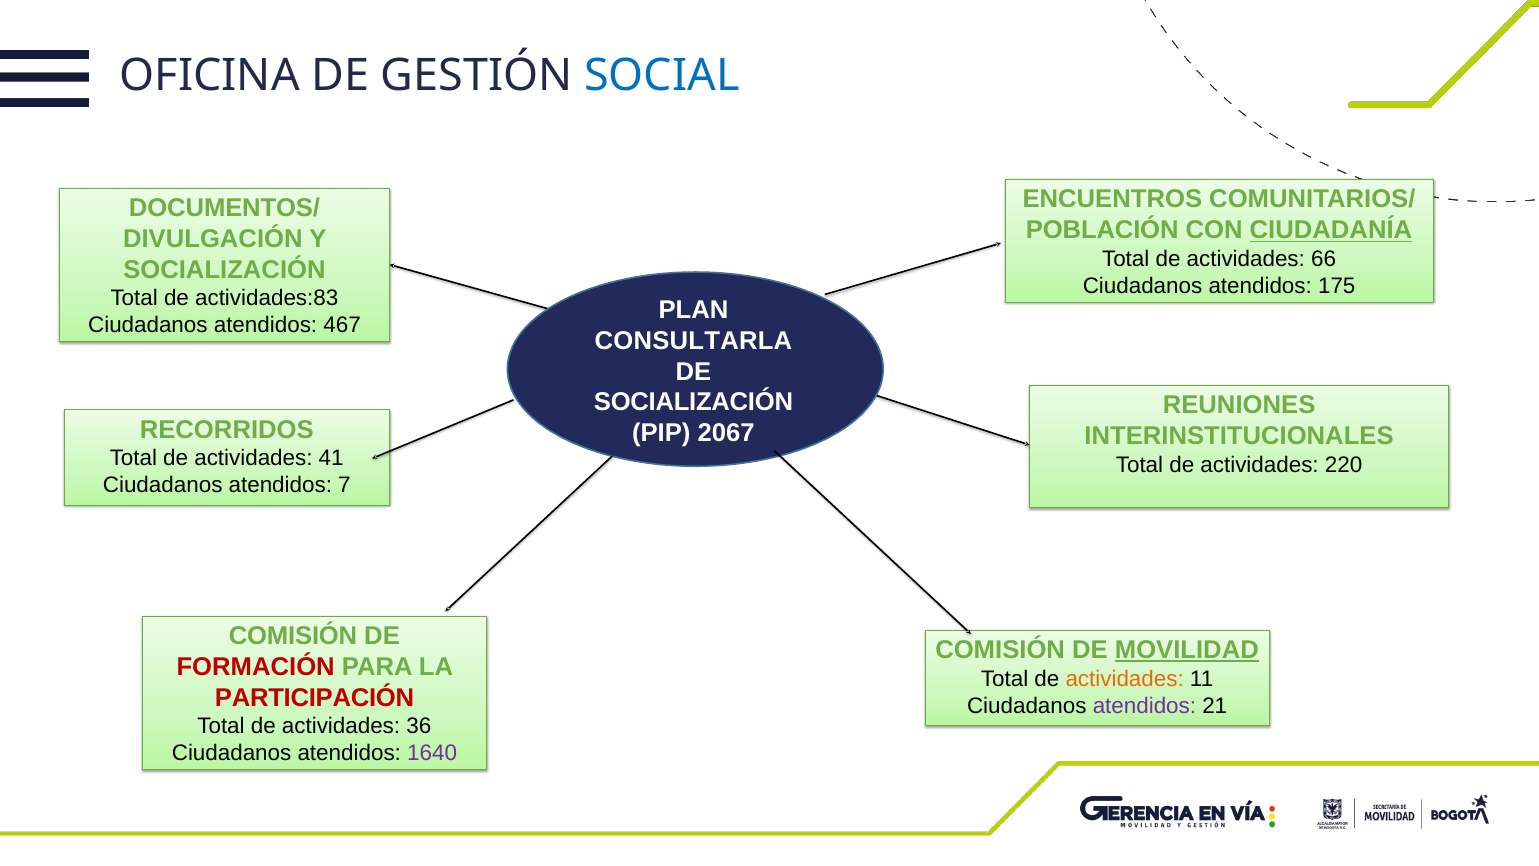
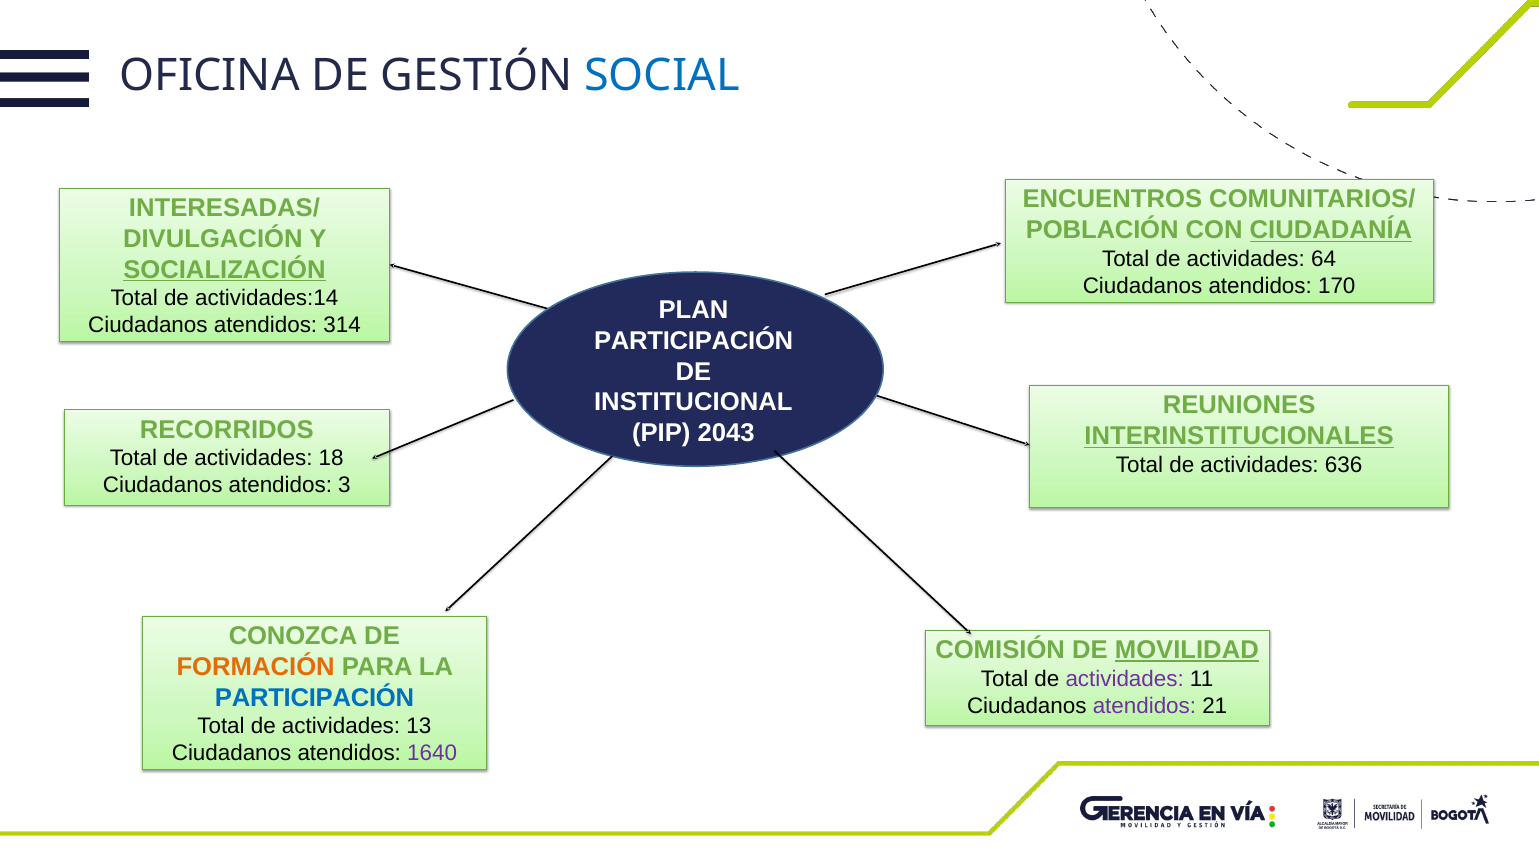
DOCUMENTOS/: DOCUMENTOS/ -> INTERESADAS/
66: 66 -> 64
SOCIALIZACIÓN at (224, 269) underline: none -> present
175: 175 -> 170
actividades:83: actividades:83 -> actividades:14
467: 467 -> 314
CONSULTARLA at (693, 341): CONSULTARLA -> PARTICIPACIÓN
SOCIALIZACIÓN at (693, 402): SOCIALIZACIÓN -> INSTITUCIONAL
2067: 2067 -> 2043
INTERINSTITUCIONALES underline: none -> present
41: 41 -> 18
220: 220 -> 636
7: 7 -> 3
COMISIÓN at (293, 636): COMISIÓN -> CONOZCA
FORMACIÓN colour: red -> orange
actividades at (1125, 679) colour: orange -> purple
PARTICIPACIÓN at (315, 698) colour: red -> blue
36: 36 -> 13
